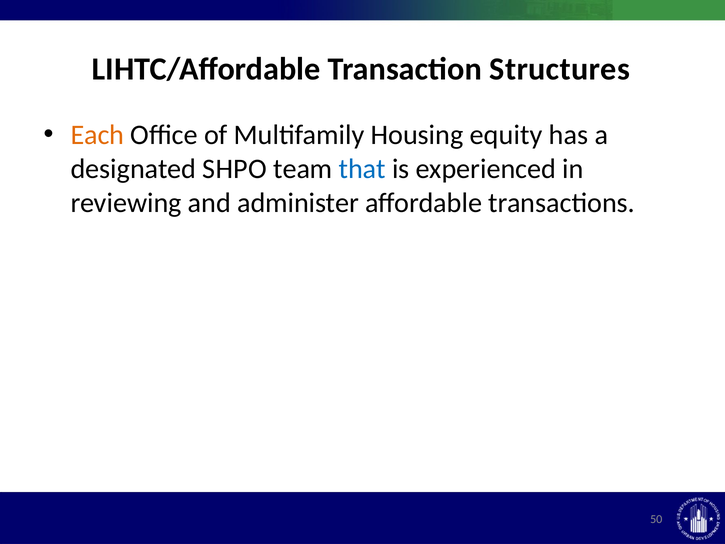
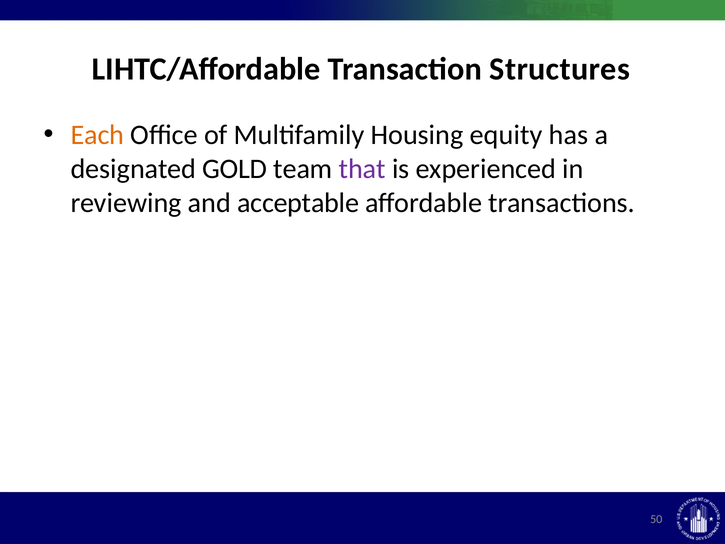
SHPO: SHPO -> GOLD
that colour: blue -> purple
administer: administer -> acceptable
